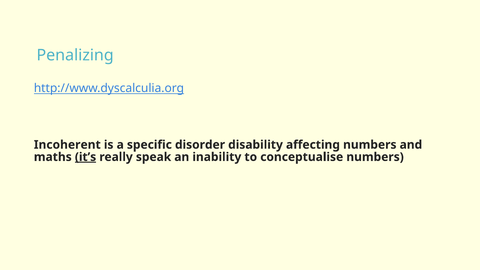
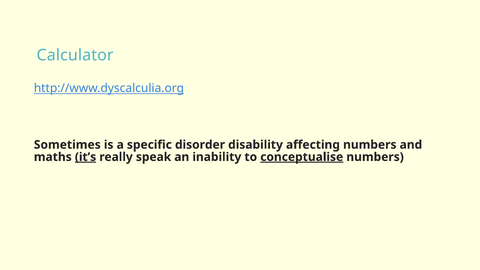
Penalizing: Penalizing -> Calculator
Incoherent: Incoherent -> Sometimes
conceptualise underline: none -> present
